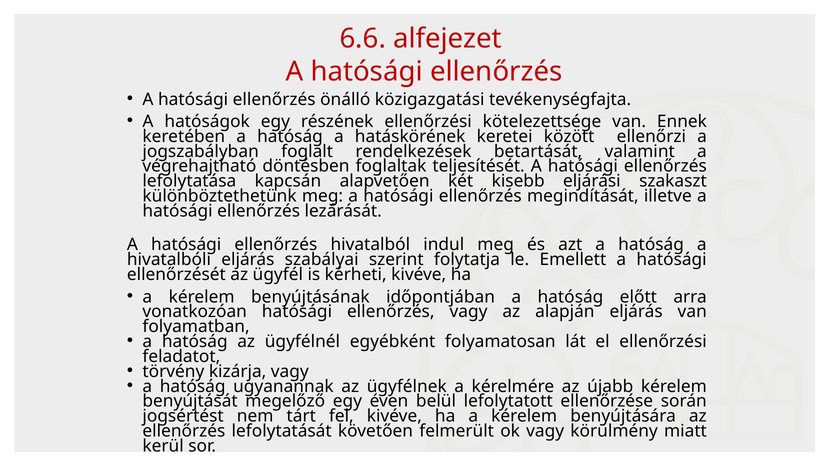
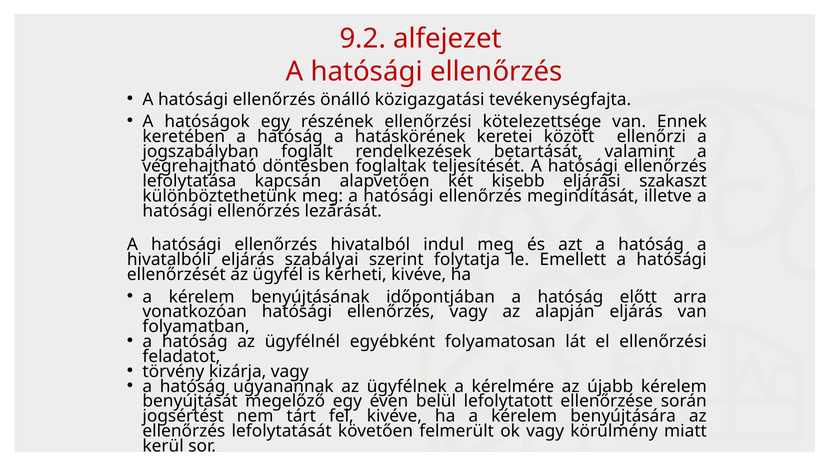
6.6: 6.6 -> 9.2
